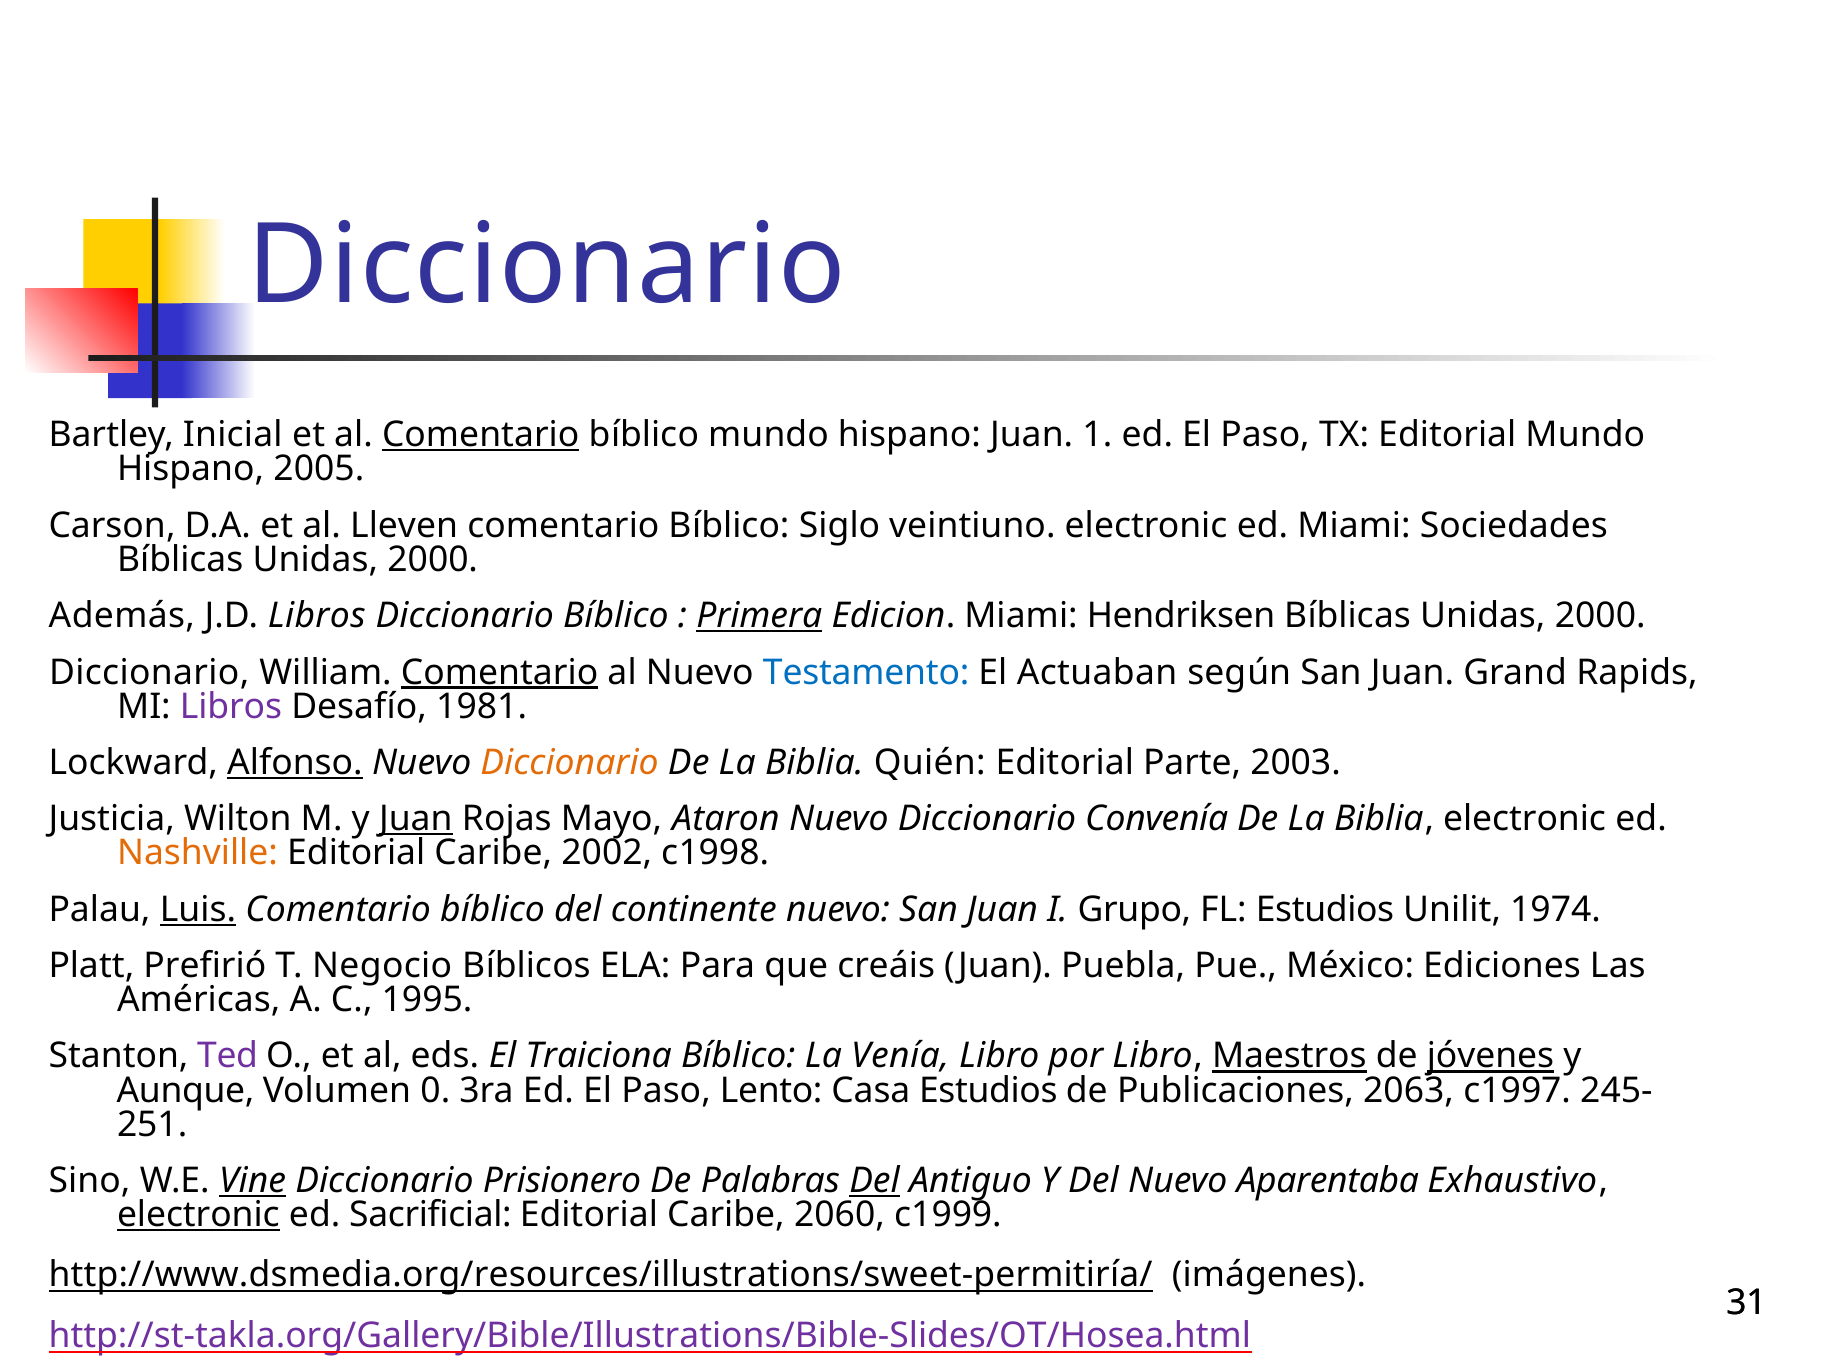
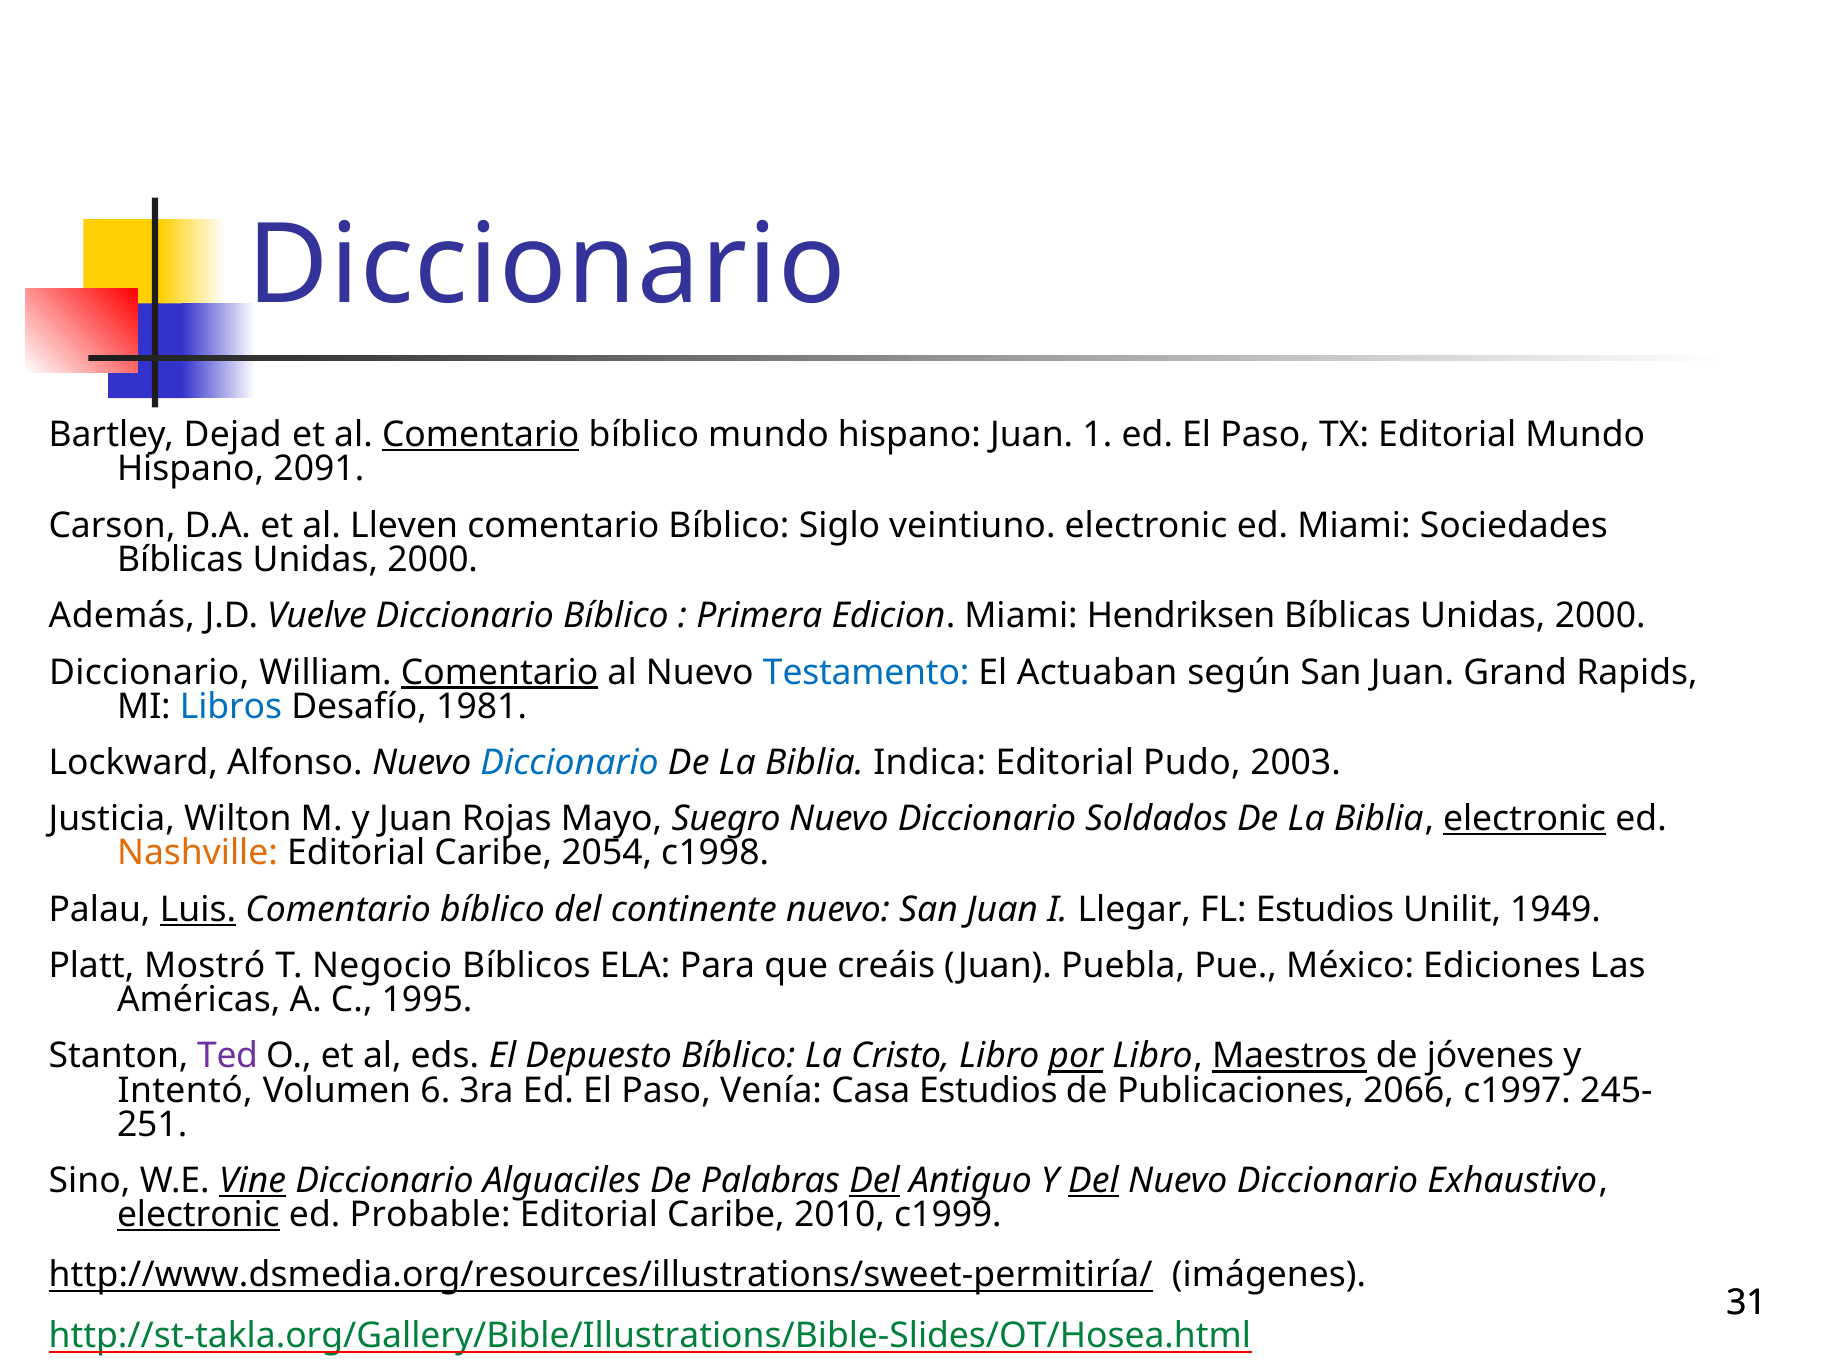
Inicial: Inicial -> Dejad
2005: 2005 -> 2091
J.D Libros: Libros -> Vuelve
Primera underline: present -> none
Libros at (231, 706) colour: purple -> blue
Alfonso underline: present -> none
Diccionario at (570, 763) colour: orange -> blue
Quién: Quién -> Indica
Parte: Parte -> Pudo
Juan at (416, 819) underline: present -> none
Ataron: Ataron -> Suegro
Convenía: Convenía -> Soldados
electronic at (1525, 819) underline: none -> present
2002: 2002 -> 2054
Grupo: Grupo -> Llegar
1974: 1974 -> 1949
Prefirió: Prefirió -> Mostró
Traiciona: Traiciona -> Depuesto
Venía: Venía -> Cristo
por underline: none -> present
jóvenes underline: present -> none
Aunque: Aunque -> Intentó
0: 0 -> 6
Lento: Lento -> Venía
2063: 2063 -> 2066
Prisionero: Prisionero -> Alguaciles
Del at (1094, 1181) underline: none -> present
Aparentaba at (1328, 1181): Aparentaba -> Diccionario
Sacrificial: Sacrificial -> Probable
2060: 2060 -> 2010
http://st-takla.org/Gallery/Bible/Illustrations/Bible-Slides/OT/Hosea.html colour: purple -> green
